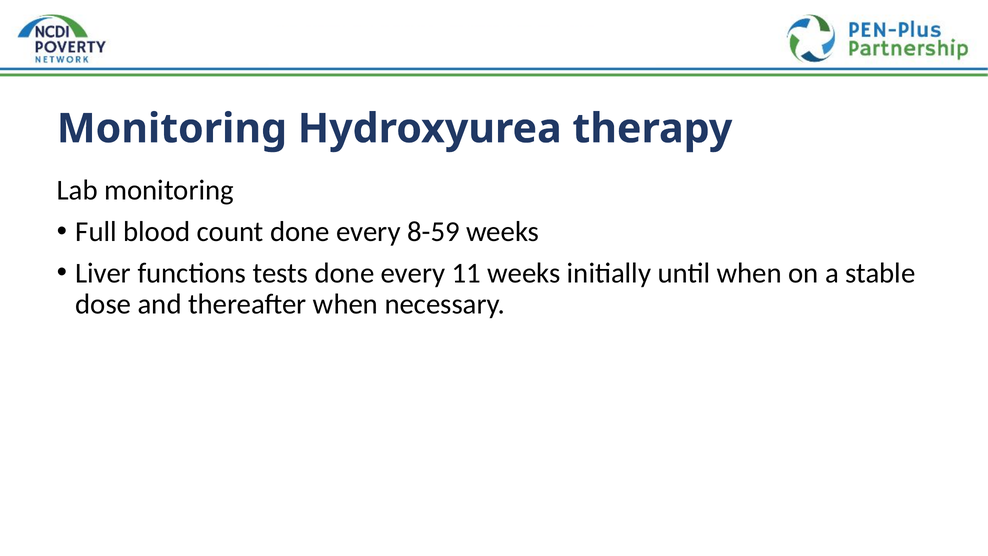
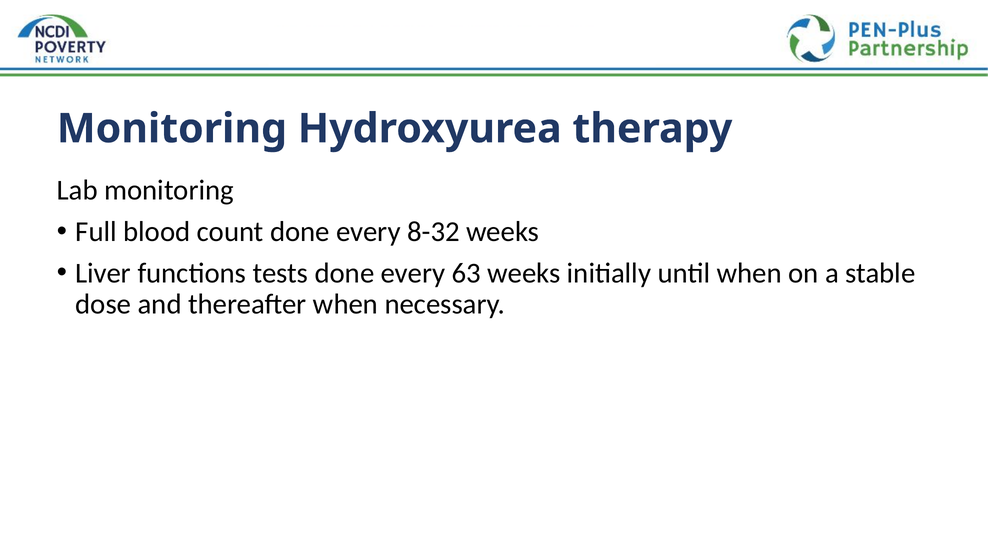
8-59: 8-59 -> 8-32
11: 11 -> 63
